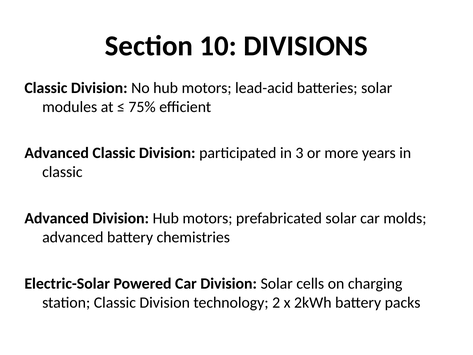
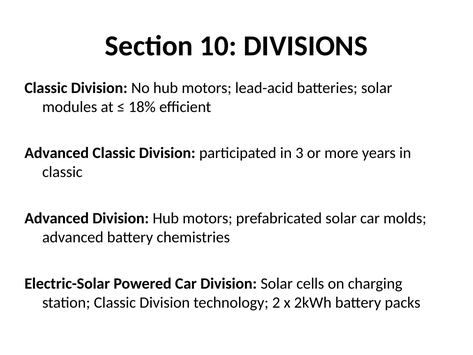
75%: 75% -> 18%
